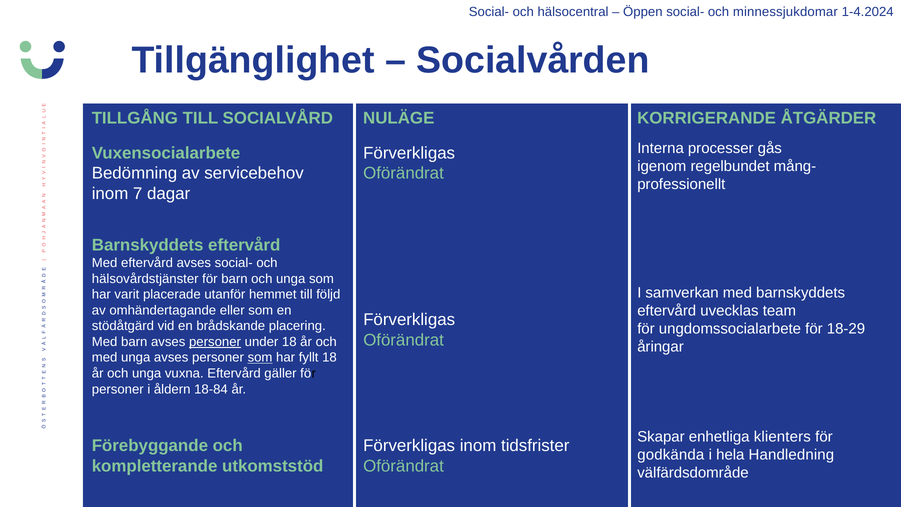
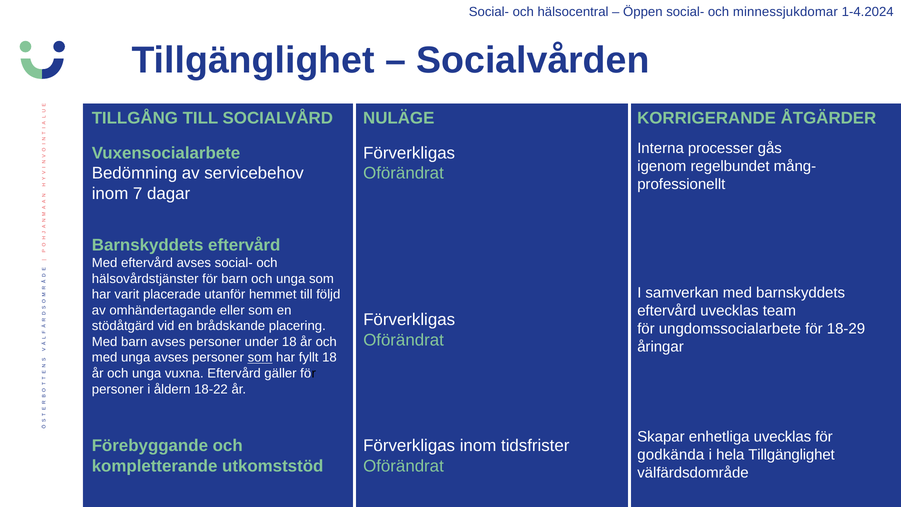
personer at (215, 342) underline: present -> none
18-84: 18-84 -> 18-22
enhetliga klienters: klienters -> uvecklas
hela Handledning: Handledning -> Tillgänglighet
